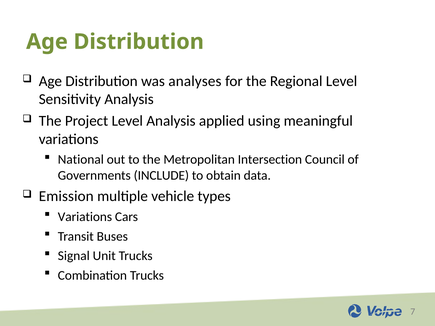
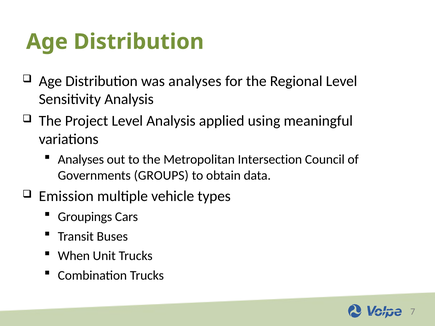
National at (81, 160): National -> Analyses
INCLUDE: INCLUDE -> GROUPS
Variations at (85, 217): Variations -> Groupings
Signal: Signal -> When
